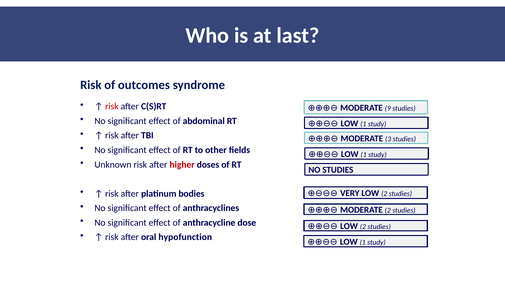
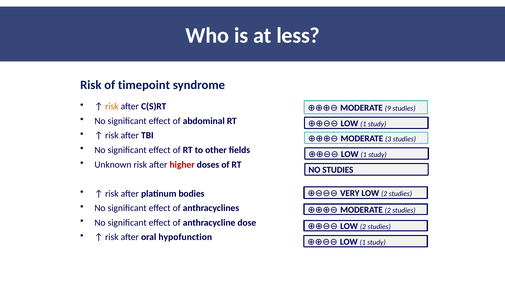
last: last -> less
outcomes: outcomes -> timepoint
risk at (112, 107) colour: red -> orange
